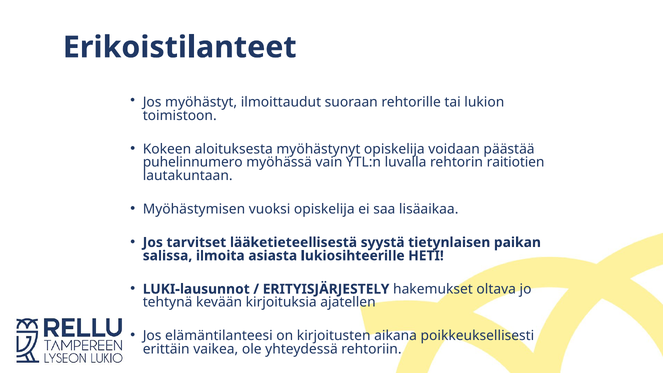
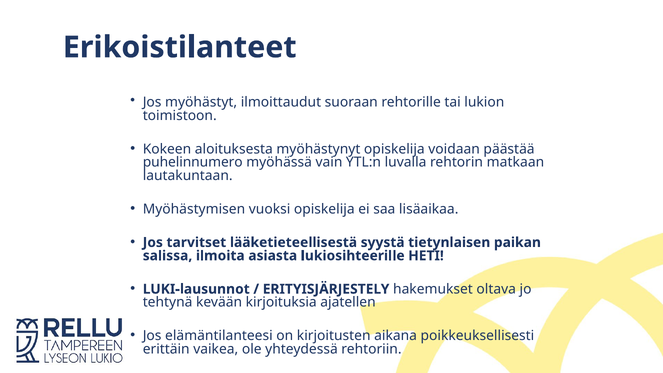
raitiotien: raitiotien -> matkaan
